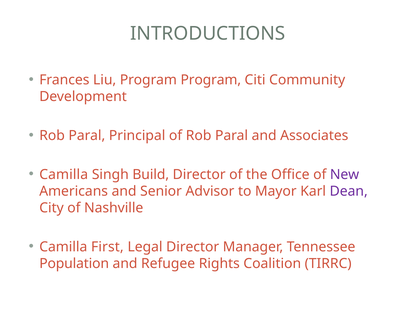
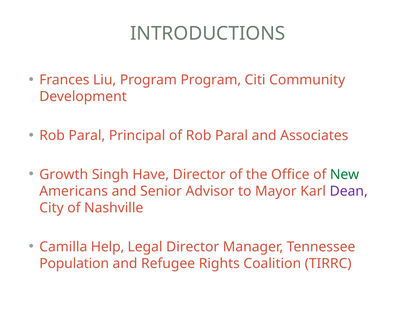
Camilla at (64, 174): Camilla -> Growth
Build: Build -> Have
New colour: purple -> green
First: First -> Help
